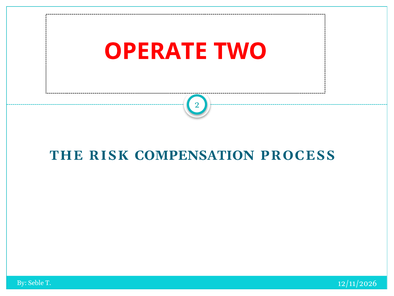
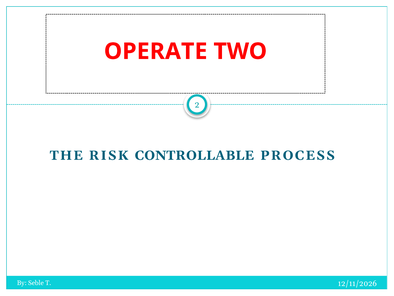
COMPENSATION: COMPENSATION -> CONTROLLABLE
